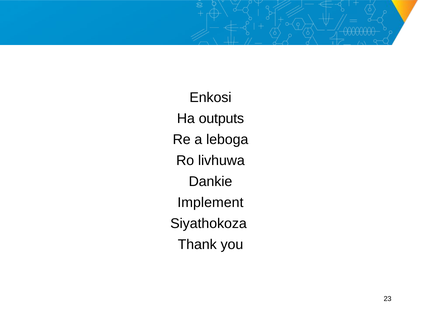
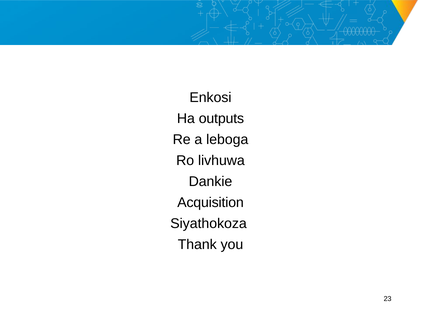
Implement: Implement -> Acquisition
